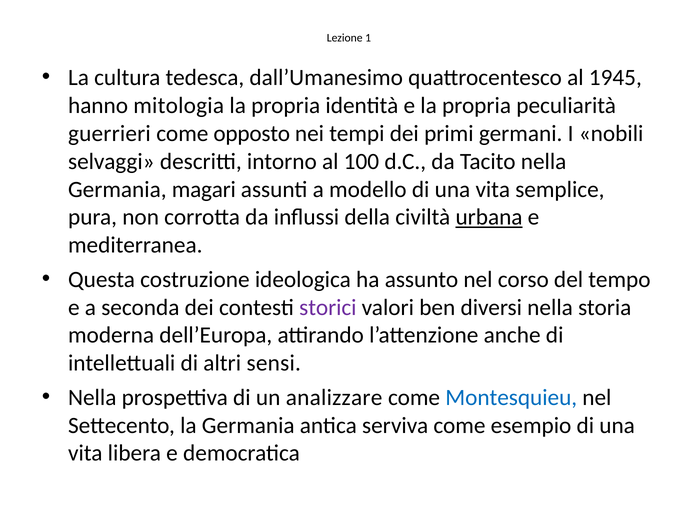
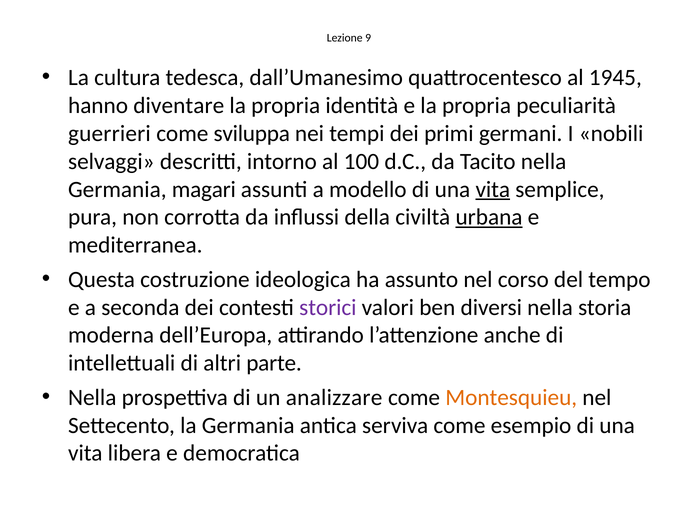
1: 1 -> 9
mitologia: mitologia -> diventare
opposto: opposto -> sviluppa
vita at (493, 189) underline: none -> present
sensi: sensi -> parte
Montesquieu colour: blue -> orange
